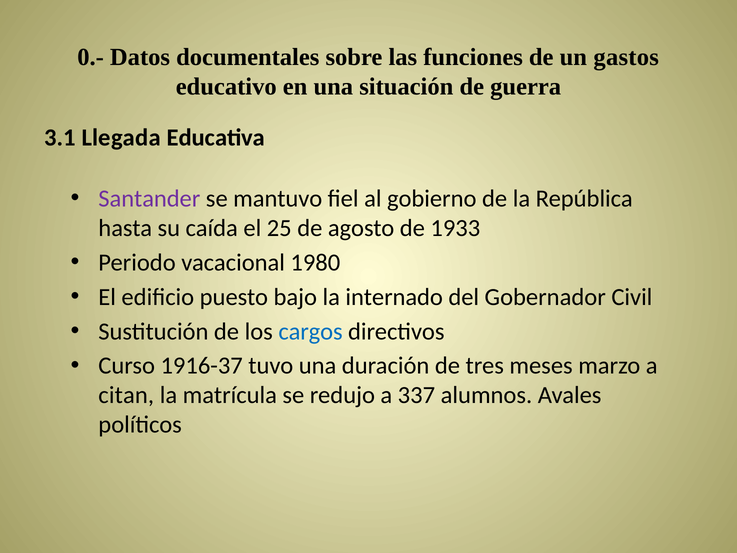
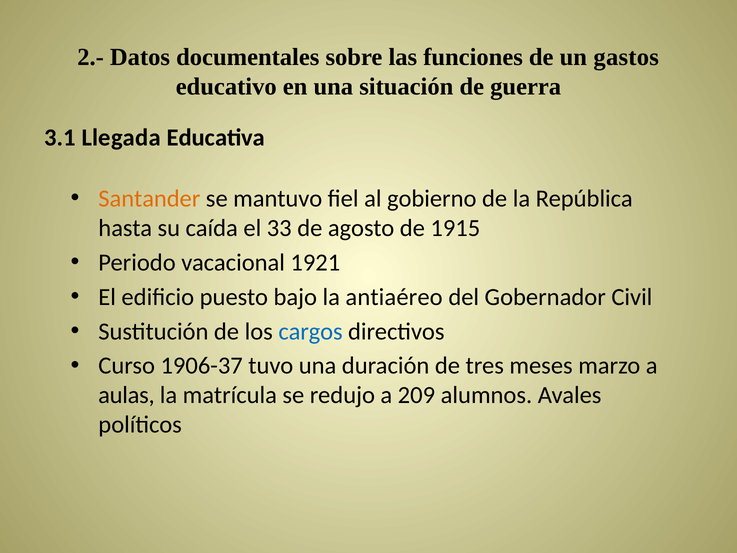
0.-: 0.- -> 2.-
Santander colour: purple -> orange
25: 25 -> 33
1933: 1933 -> 1915
1980: 1980 -> 1921
internado: internado -> antiaéreo
1916-37: 1916-37 -> 1906-37
citan: citan -> aulas
337: 337 -> 209
